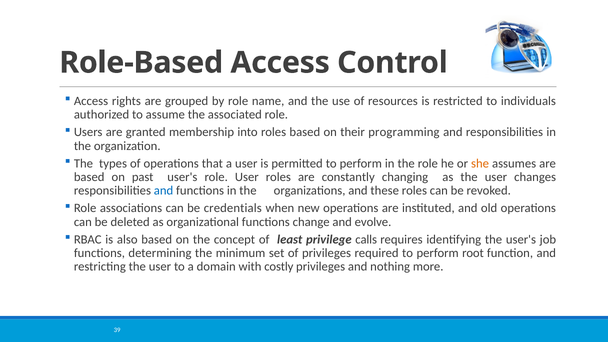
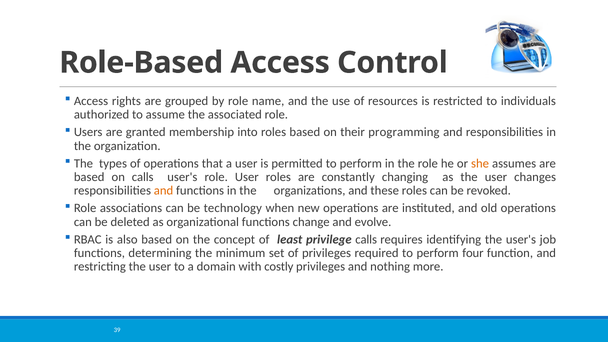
on past: past -> calls
and at (164, 191) colour: blue -> orange
credentials: credentials -> technology
root: root -> four
